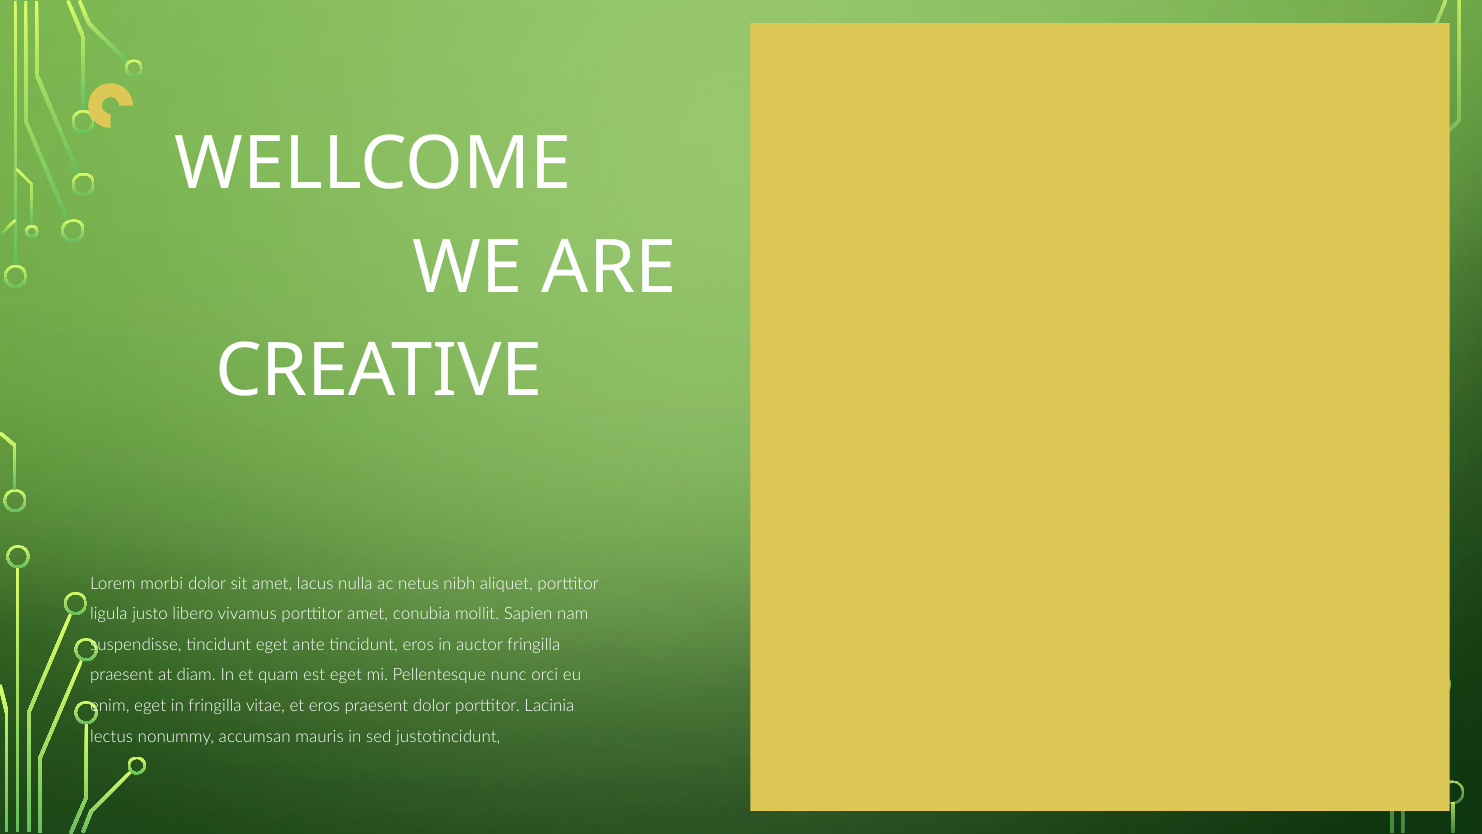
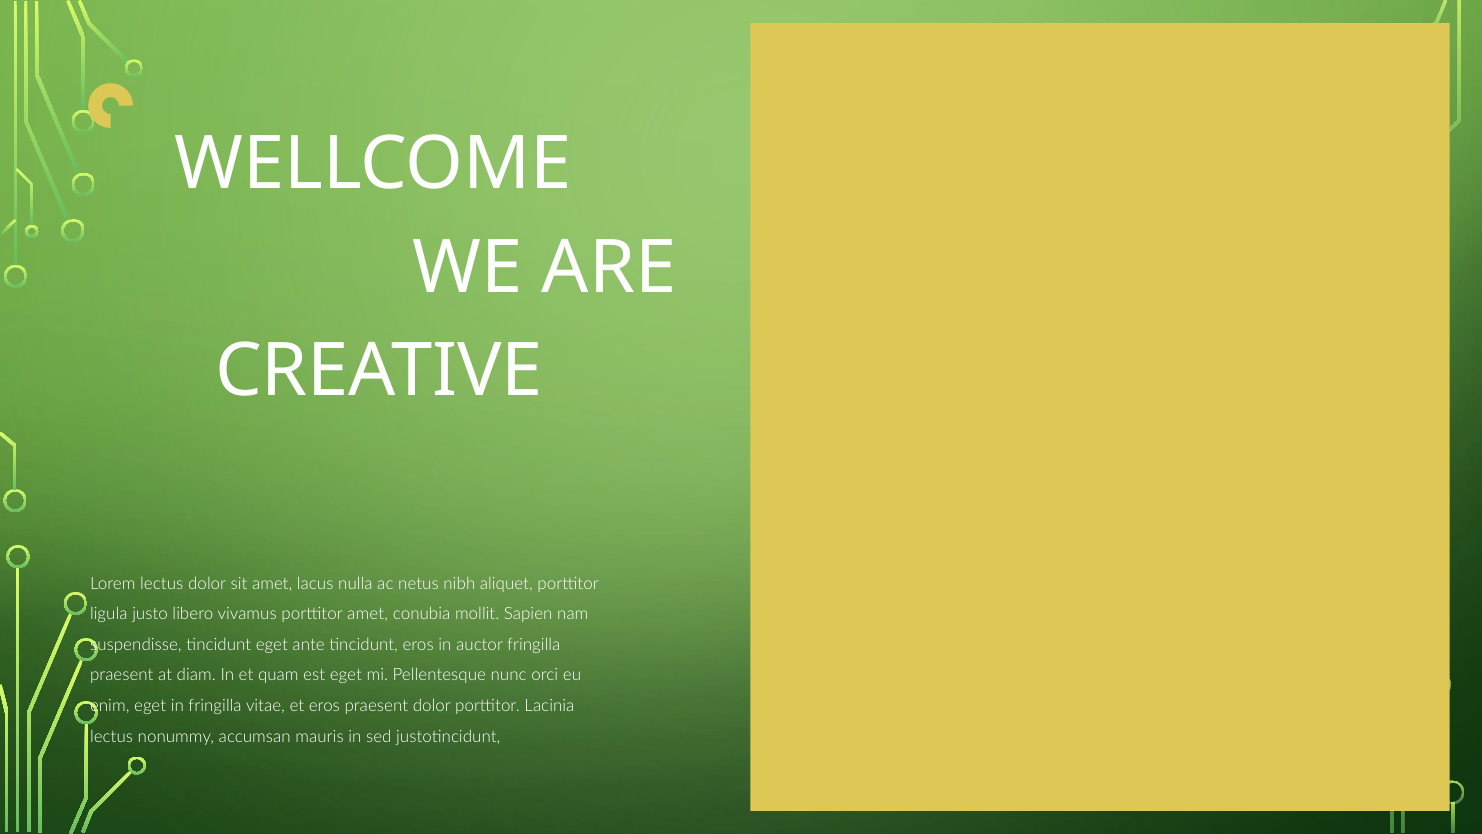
Lorem morbi: morbi -> lectus
